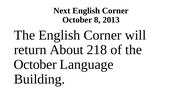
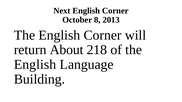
October at (35, 65): October -> English
